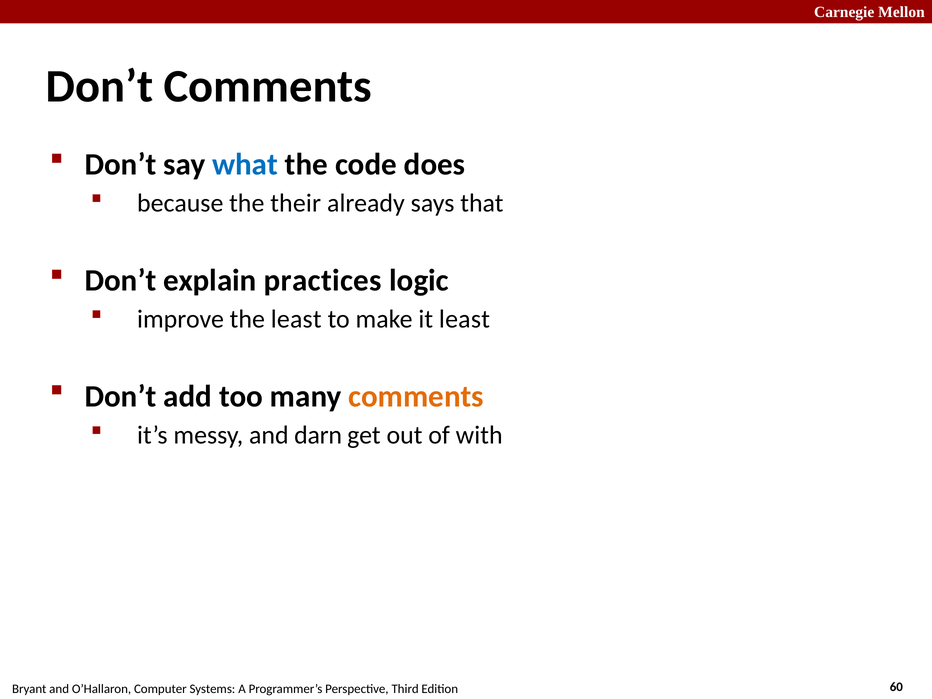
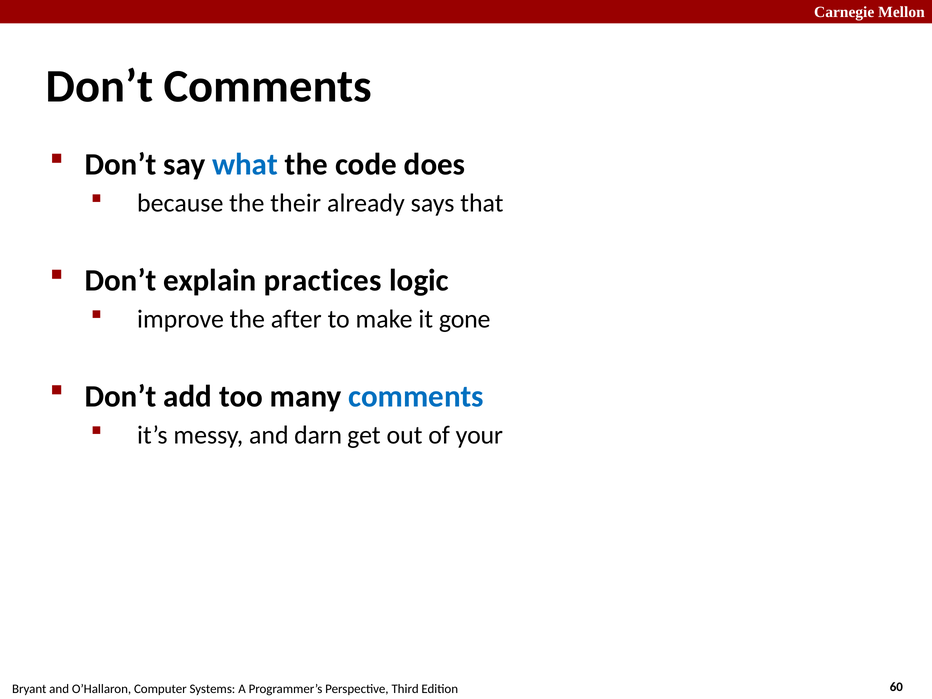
the least: least -> after
it least: least -> gone
comments at (416, 396) colour: orange -> blue
with: with -> your
